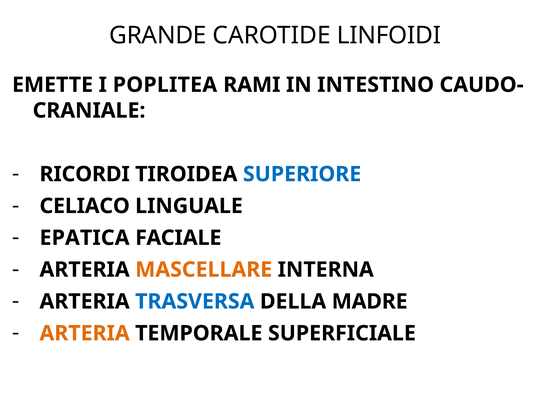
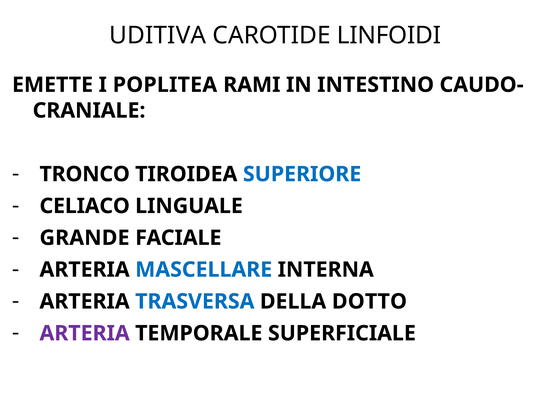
GRANDE: GRANDE -> UDITIVA
RICORDI: RICORDI -> TRONCO
EPATICA: EPATICA -> GRANDE
MASCELLARE colour: orange -> blue
MADRE: MADRE -> DOTTO
ARTERIA at (85, 333) colour: orange -> purple
